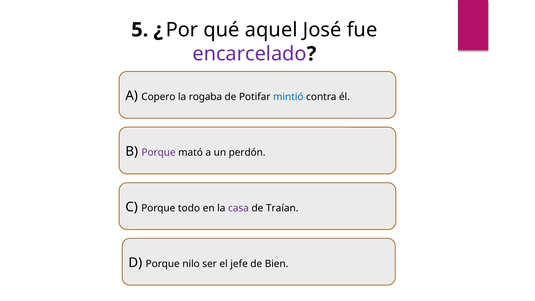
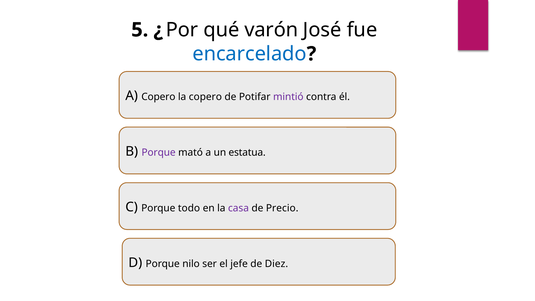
aquel: aquel -> varón
encarcelado colour: purple -> blue
la rogaba: rogaba -> copero
mintió colour: blue -> purple
perdón: perdón -> estatua
Traían: Traían -> Precio
Bien: Bien -> Diez
